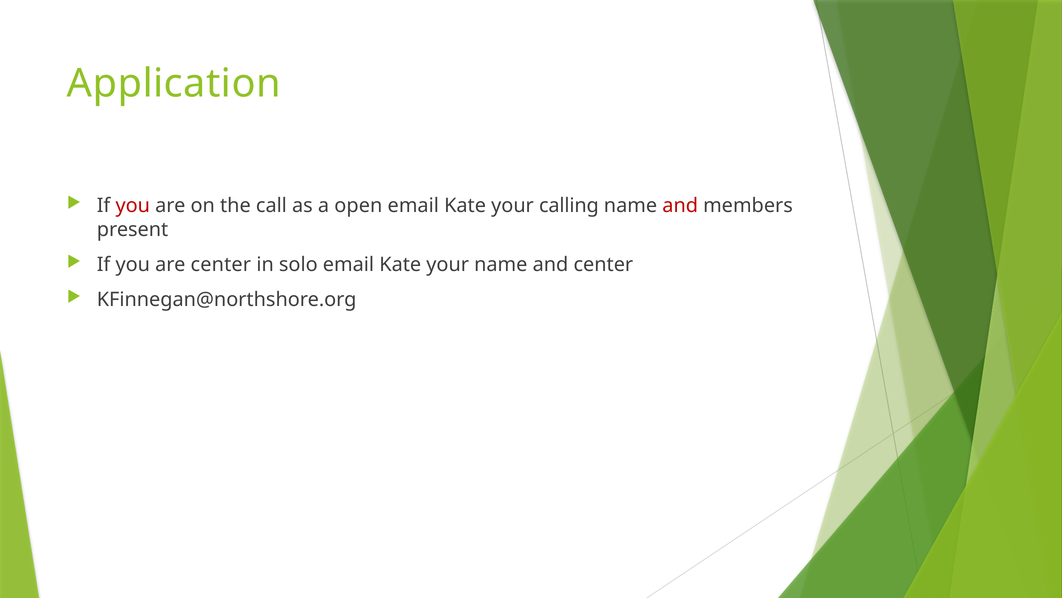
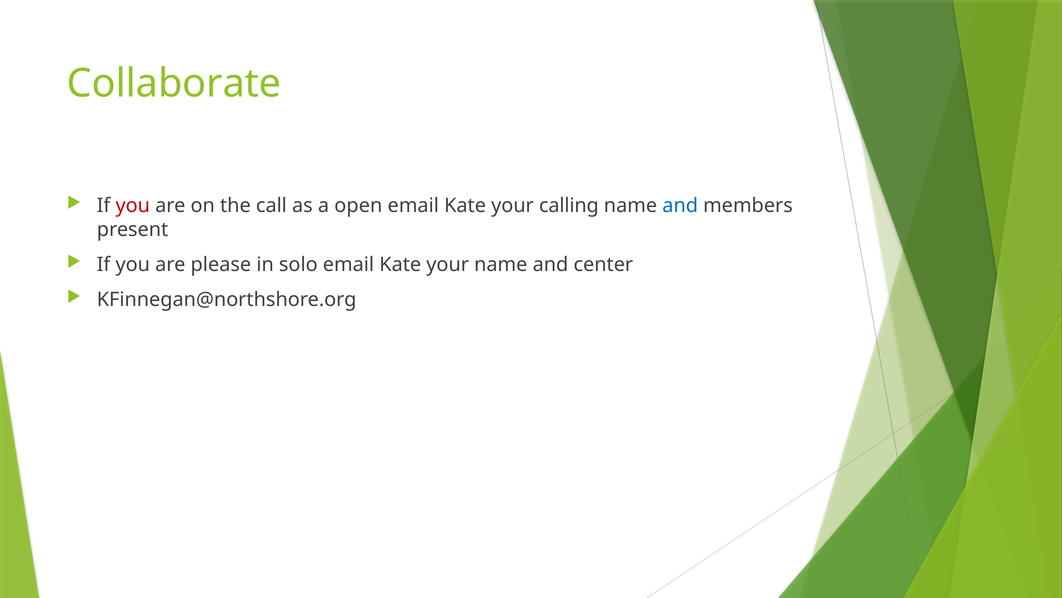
Application: Application -> Collaborate
and at (680, 206) colour: red -> blue
are center: center -> please
